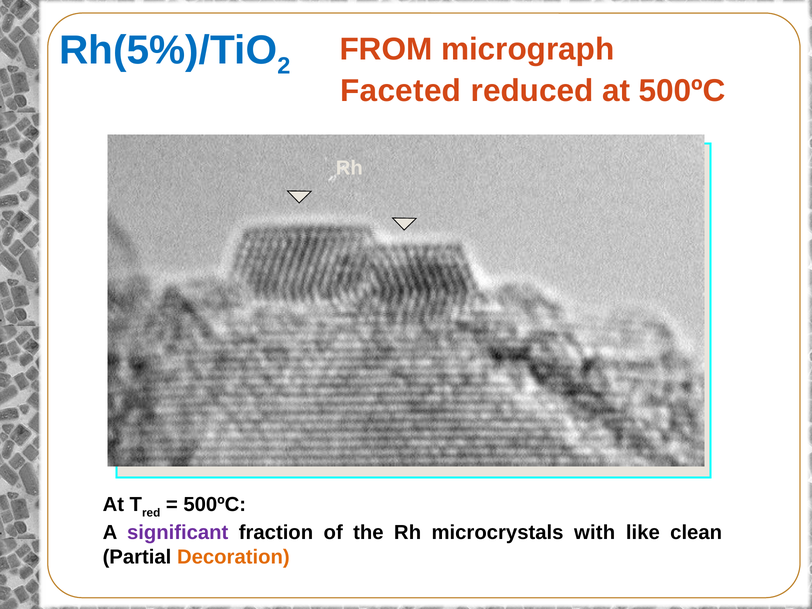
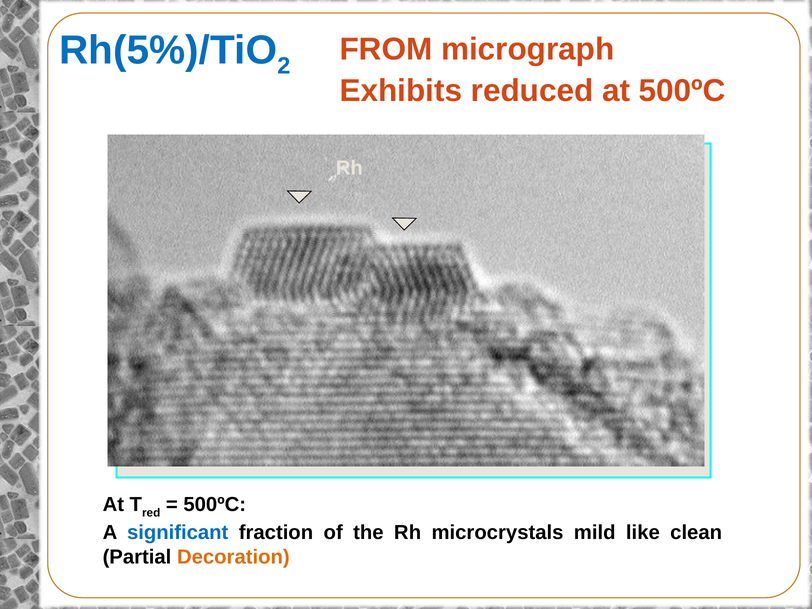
Faceted: Faceted -> Exhibits
significant colour: purple -> blue
with: with -> mild
